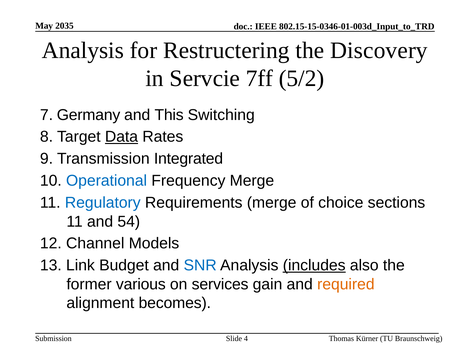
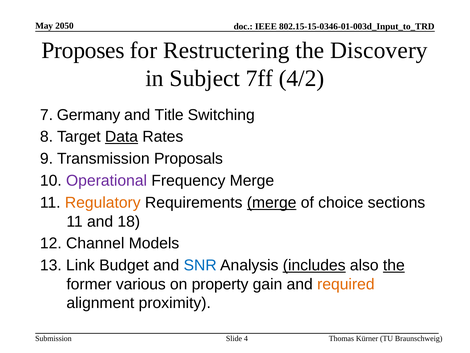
2035: 2035 -> 2050
Analysis at (83, 50): Analysis -> Proposes
Servcie: Servcie -> Subject
5/2: 5/2 -> 4/2
This: This -> Title
Integrated: Integrated -> Proposals
Operational colour: blue -> purple
Regulatory colour: blue -> orange
merge at (272, 202) underline: none -> present
54: 54 -> 18
the at (394, 265) underline: none -> present
services: services -> property
becomes: becomes -> proximity
